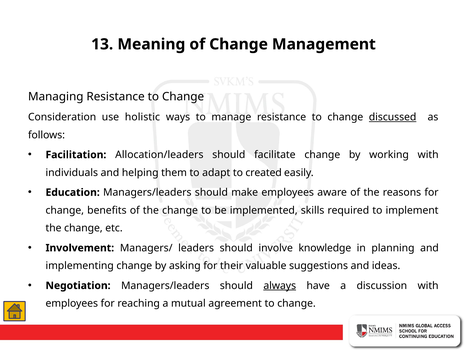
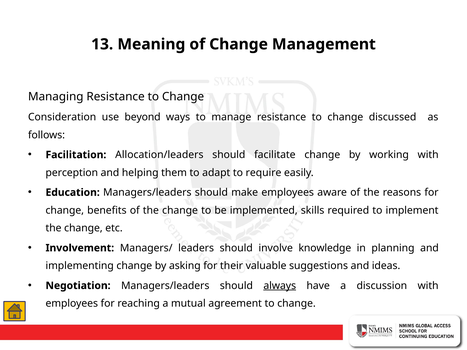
holistic: holistic -> beyond
discussed underline: present -> none
individuals: individuals -> perception
created: created -> require
